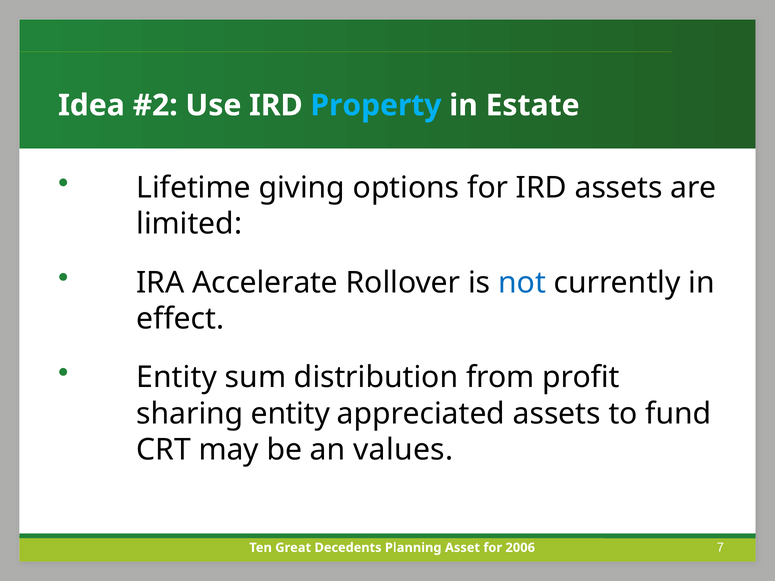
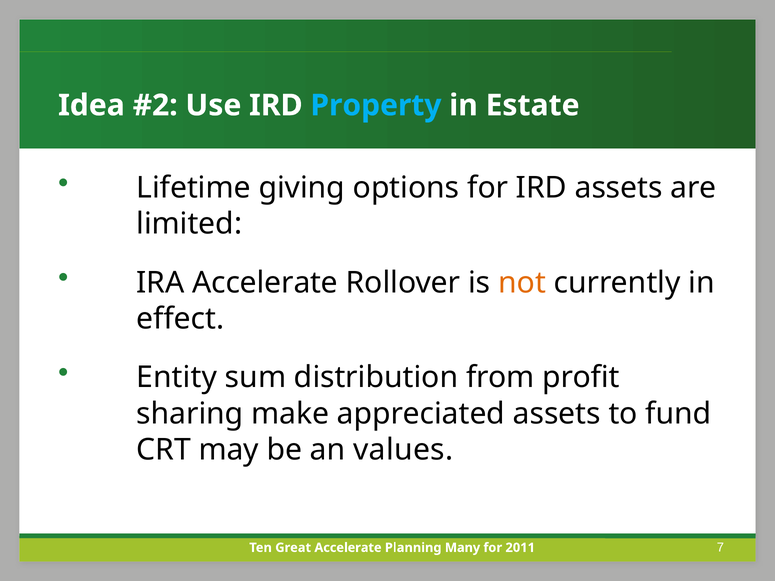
not colour: blue -> orange
sharing entity: entity -> make
Great Decedents: Decedents -> Accelerate
Asset: Asset -> Many
2006: 2006 -> 2011
